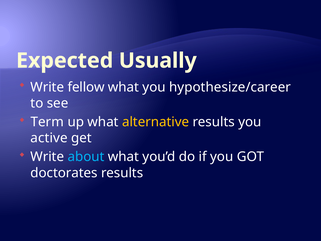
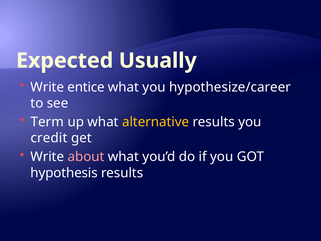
fellow: fellow -> entice
active: active -> credit
about colour: light blue -> pink
doctorates: doctorates -> hypothesis
